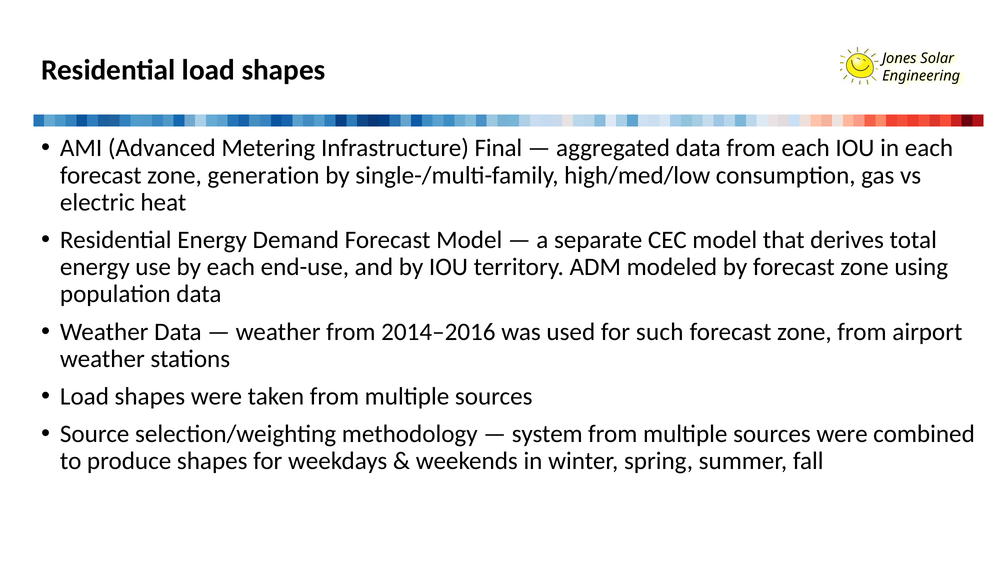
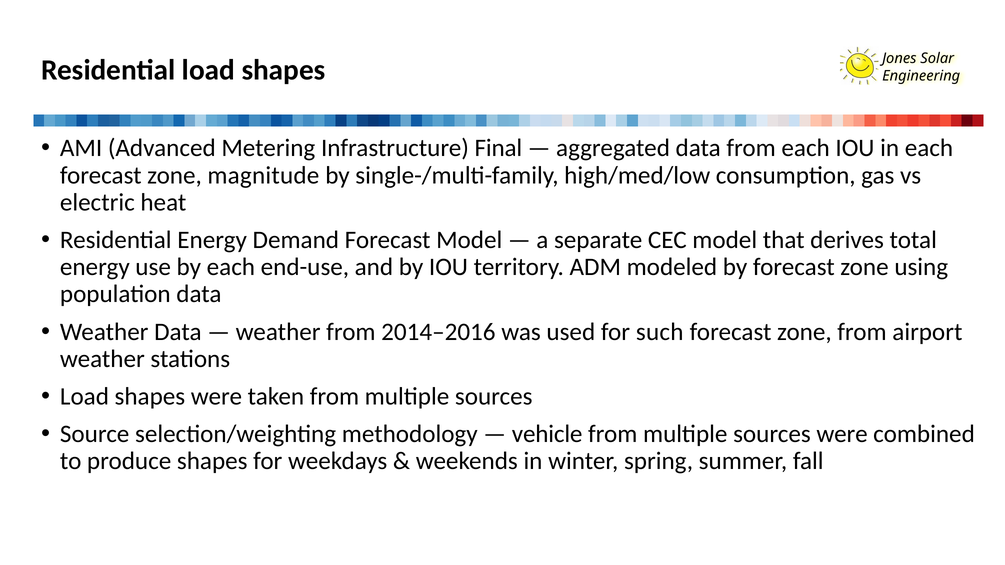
generation: generation -> magnitude
system: system -> vehicle
